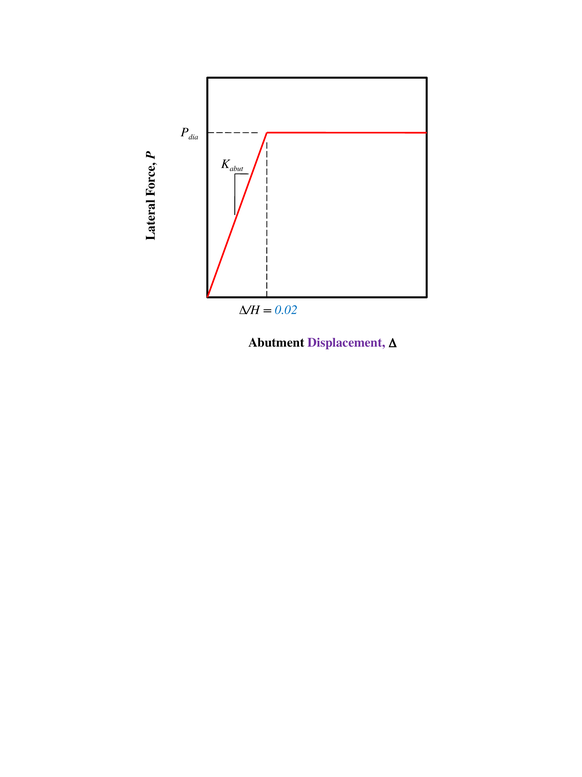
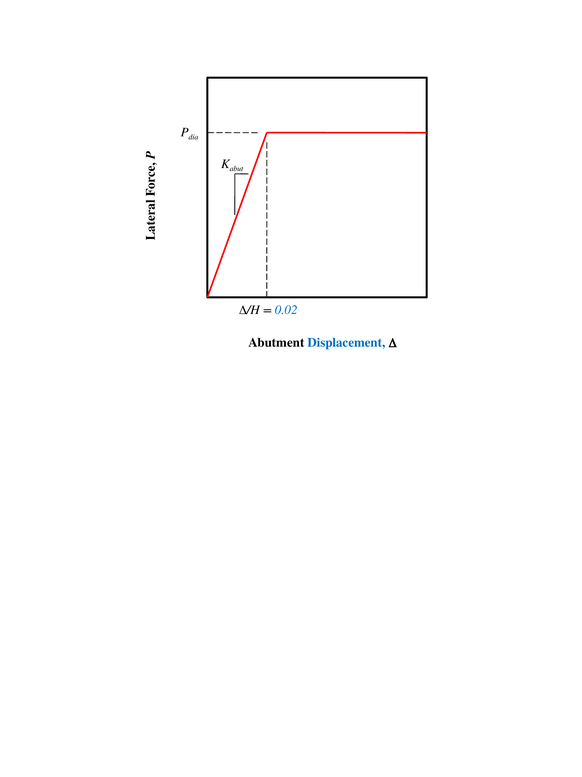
Displacement colour: purple -> blue
